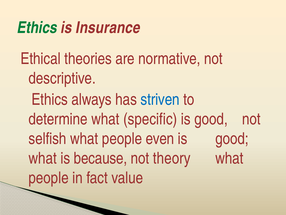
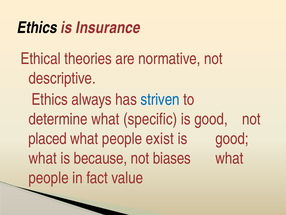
Ethics at (37, 28) colour: green -> black
selfish: selfish -> placed
even: even -> exist
theory: theory -> biases
